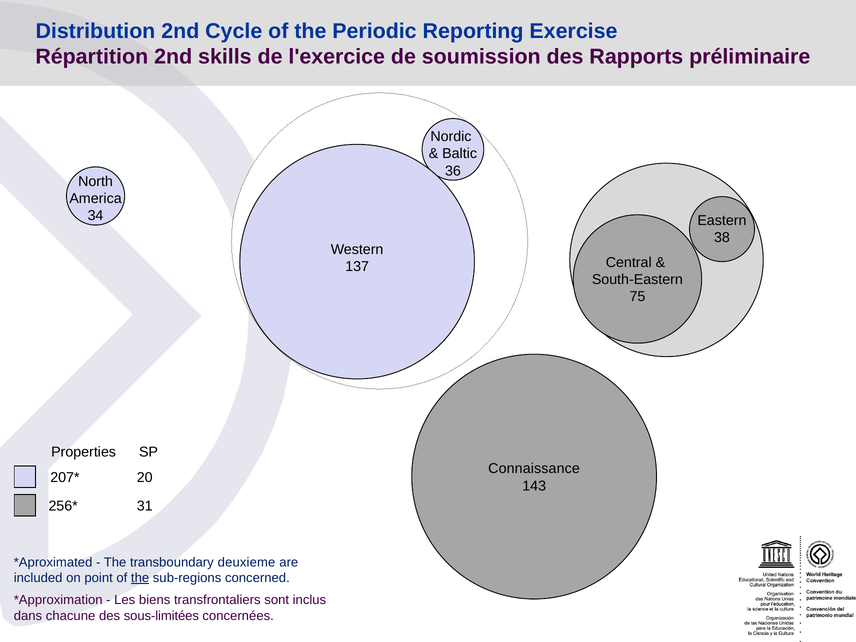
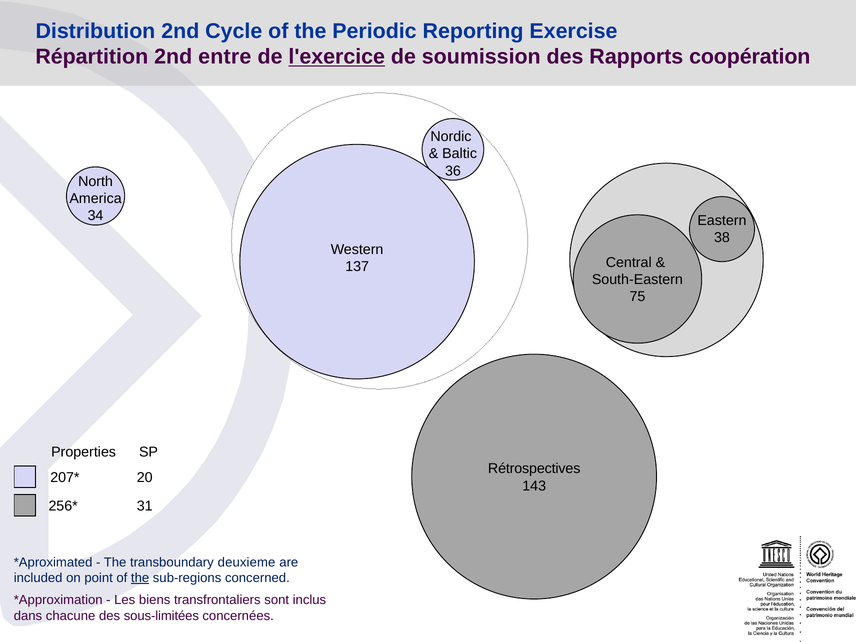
skills: skills -> entre
l'exercice underline: none -> present
préliminaire: préliminaire -> coopération
Connaissance: Connaissance -> Rétrospectives
